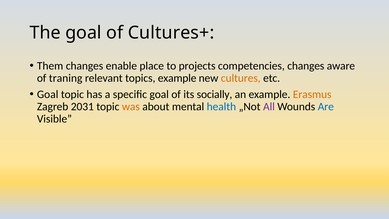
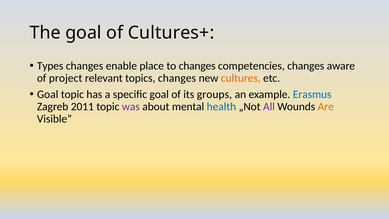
Them: Them -> Types
to projects: projects -> changes
traning: traning -> project
topics example: example -> changes
socially: socially -> groups
Erasmus colour: orange -> blue
2031: 2031 -> 2011
was colour: orange -> purple
Are colour: blue -> orange
